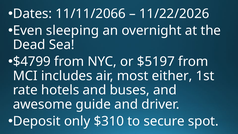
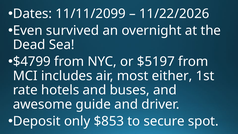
11/11/2066: 11/11/2066 -> 11/11/2099
sleeping: sleeping -> survived
$310: $310 -> $853
